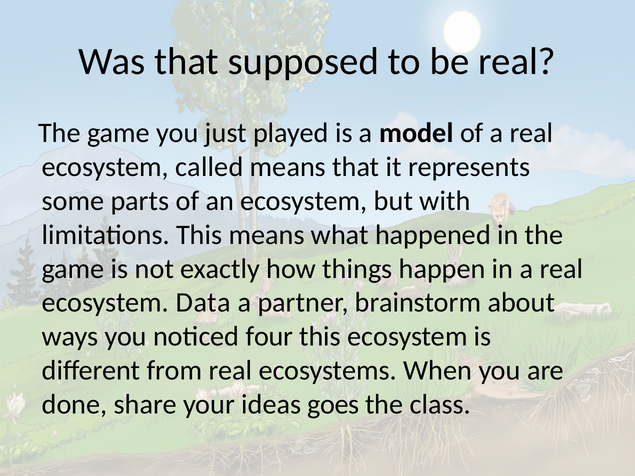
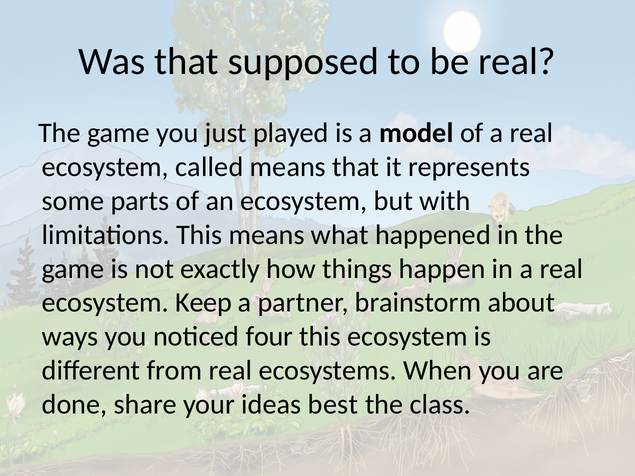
Data: Data -> Keep
goes: goes -> best
